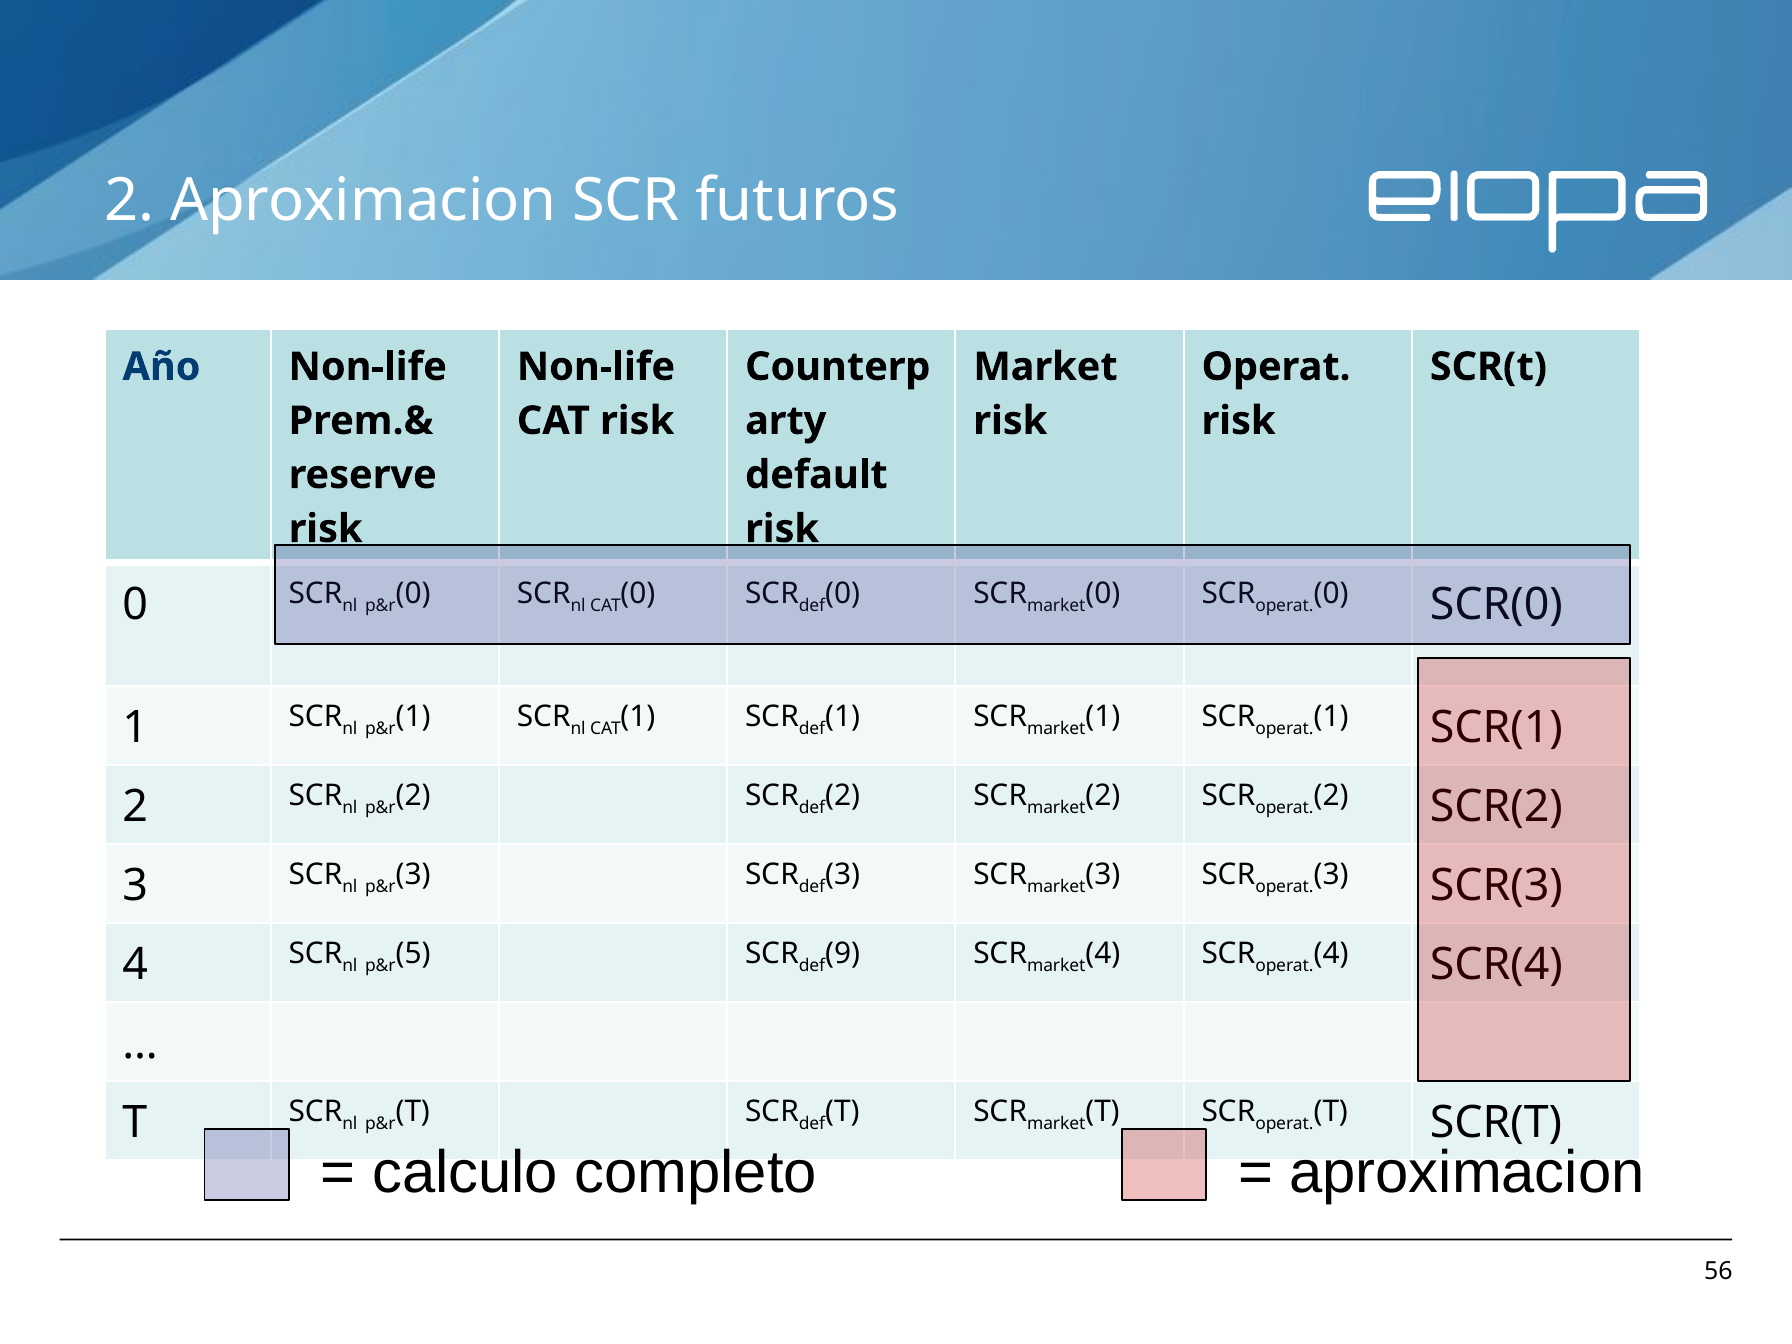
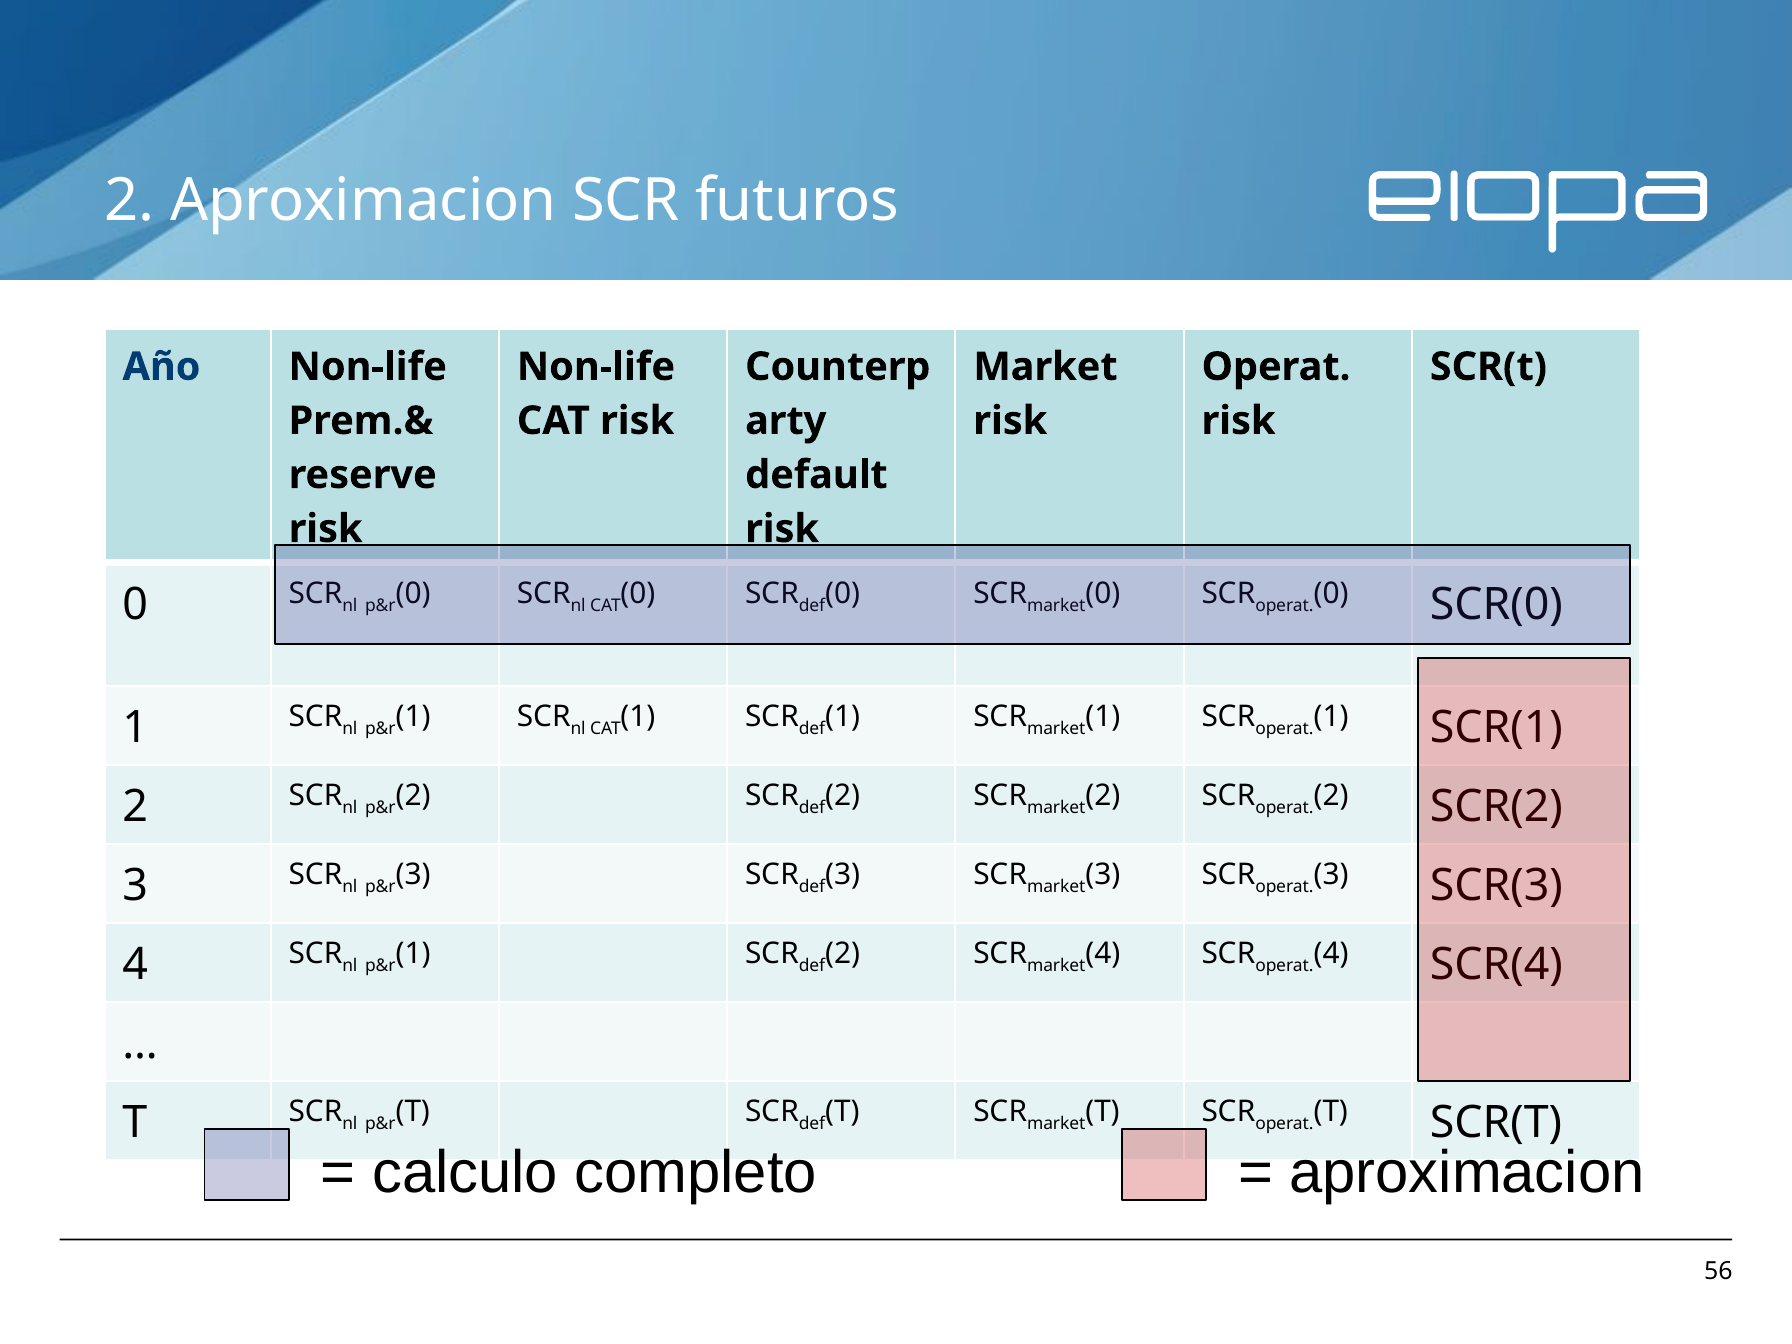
5 at (413, 954): 5 -> 1
9 at (843, 954): 9 -> 2
